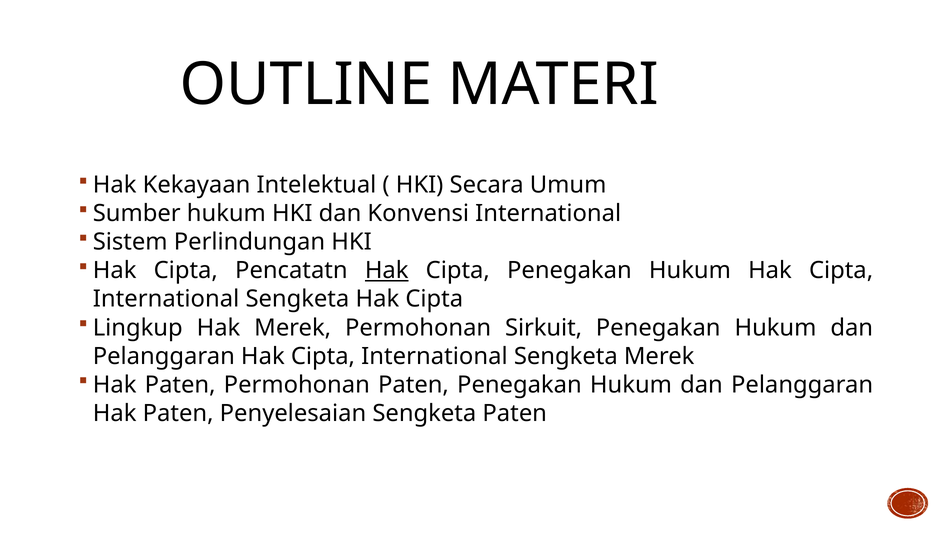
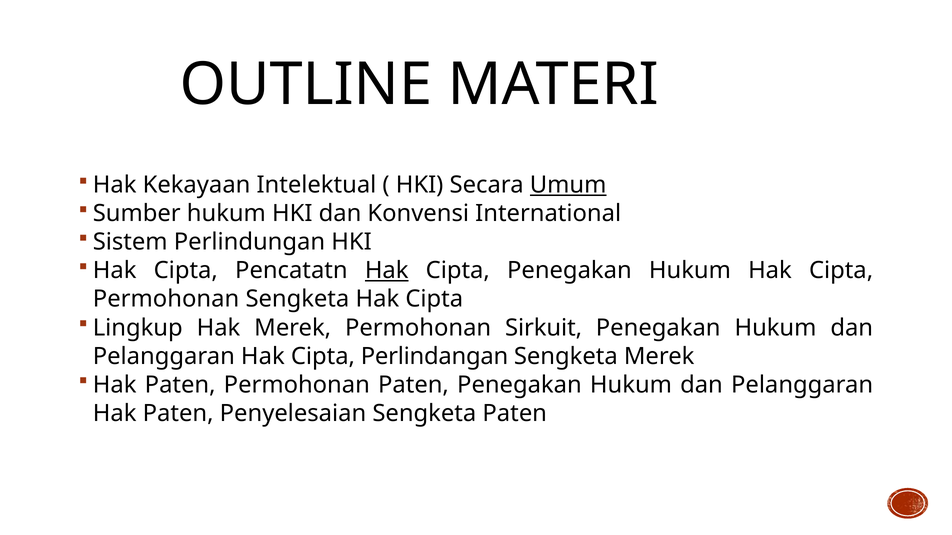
Umum underline: none -> present
International at (166, 299): International -> Permohonan
Pelanggaran Hak Cipta International: International -> Perlindangan
